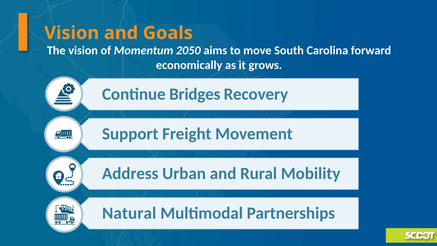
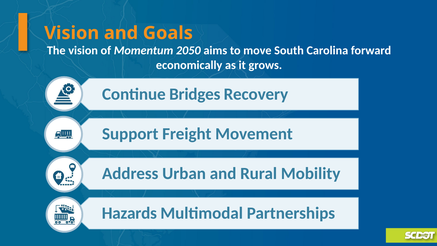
Natural: Natural -> Hazards
